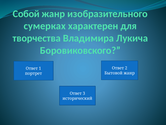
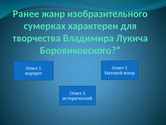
Собой: Собой -> Ранее
